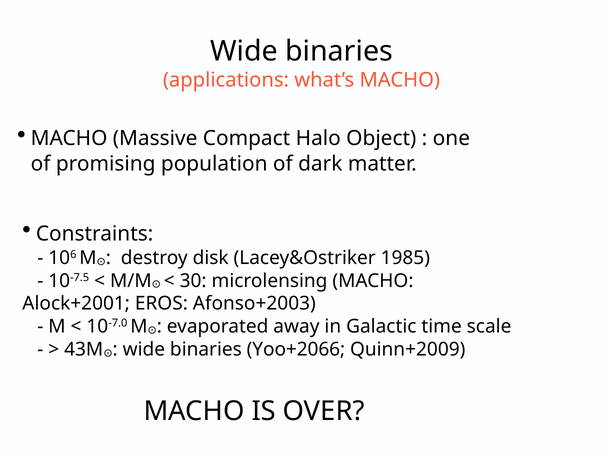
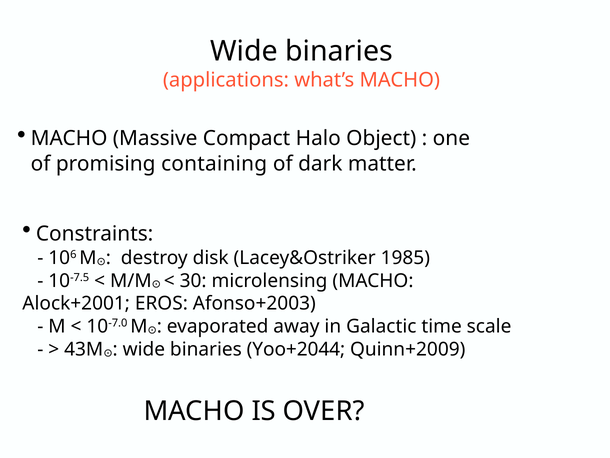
population: population -> containing
Yoo+2066: Yoo+2066 -> Yoo+2044
